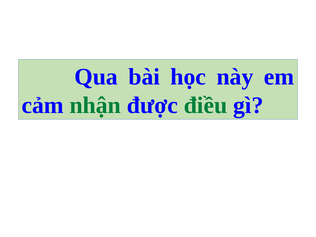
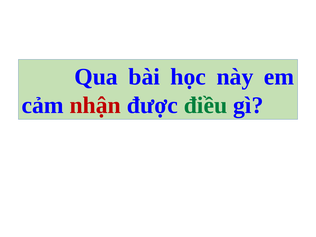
nhận colour: green -> red
